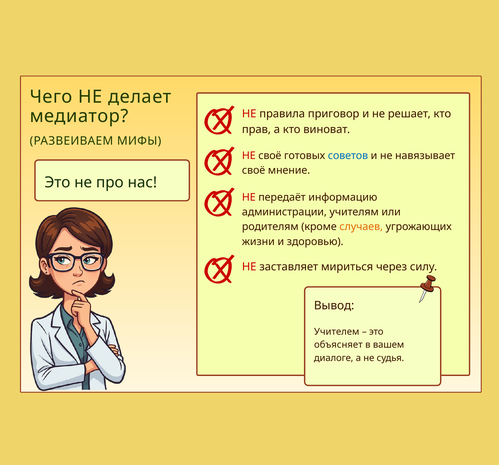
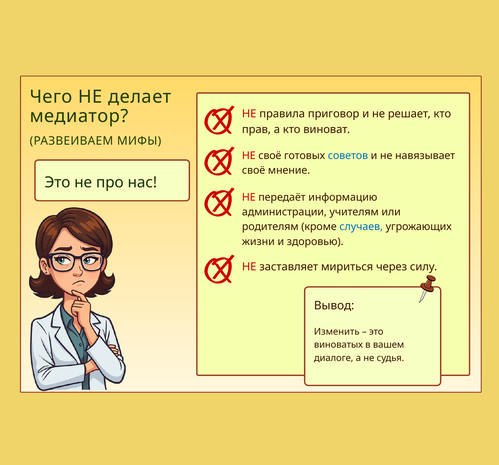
случаев colour: orange -> blue
Учителем: Учителем -> Изменить
объясняет: объясняет -> виноватых
